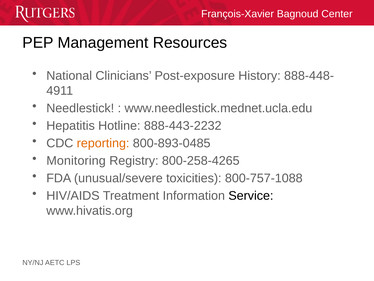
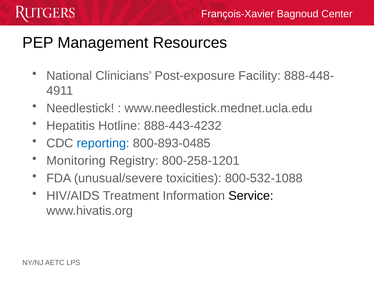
History: History -> Facility
888-443-2232: 888-443-2232 -> 888-443-4232
reporting colour: orange -> blue
800-258-4265: 800-258-4265 -> 800-258-1201
800-757-1088: 800-757-1088 -> 800-532-1088
